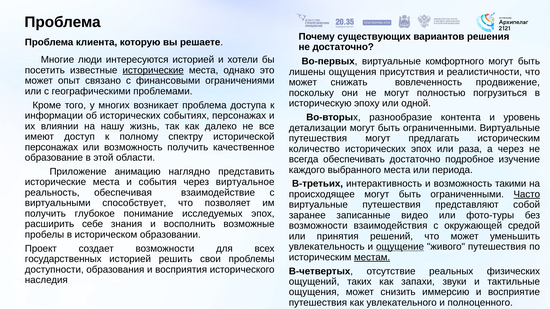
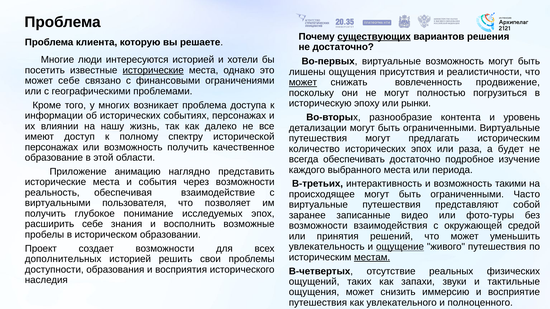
существующих underline: none -> present
виртуальные комфортного: комфортного -> возможность
может опыт: опыт -> себе
может at (303, 83) underline: none -> present
одной: одной -> рынки
а через: через -> будет
через виртуальное: виртуальное -> возможности
Часто underline: present -> none
способствует: способствует -> пользователя
государственных: государственных -> дополнительных
